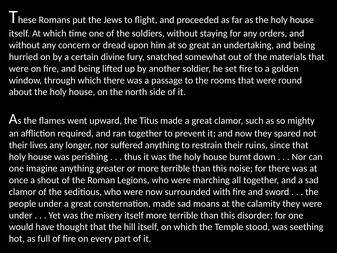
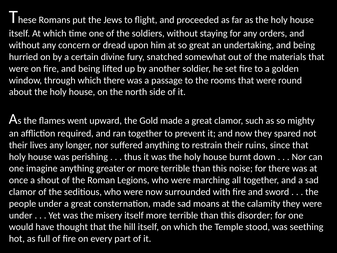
Titus: Titus -> Gold
